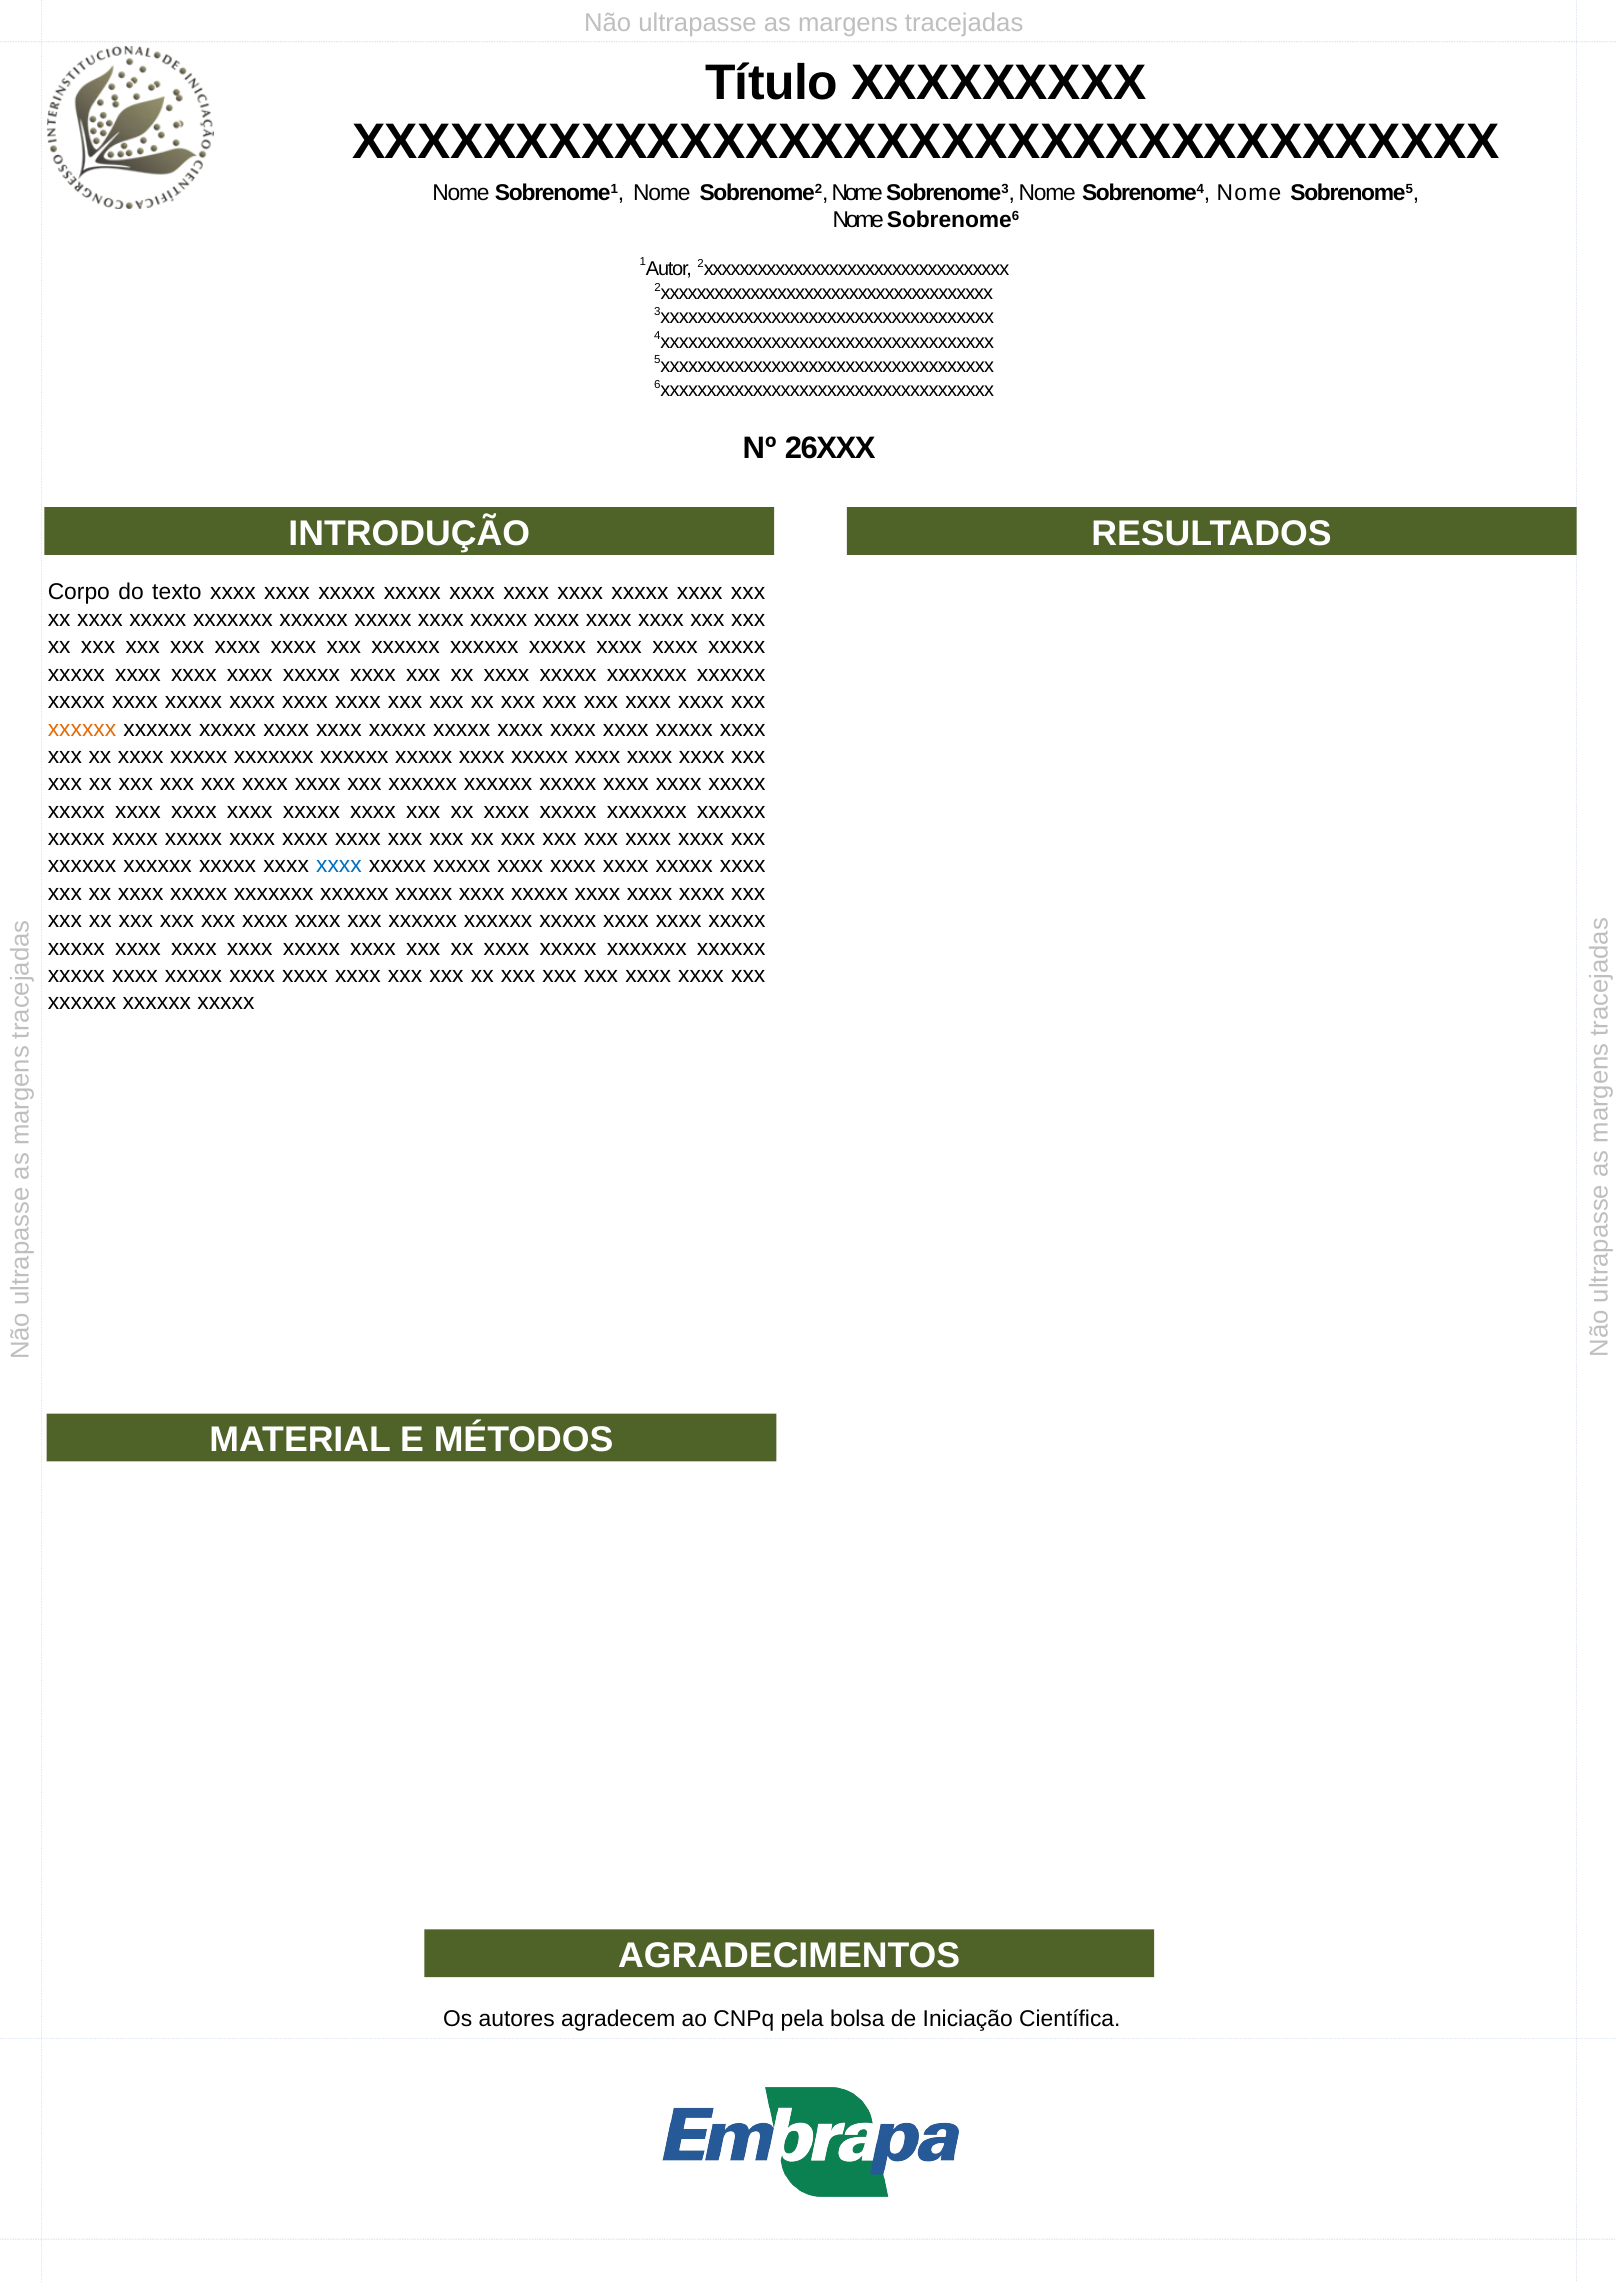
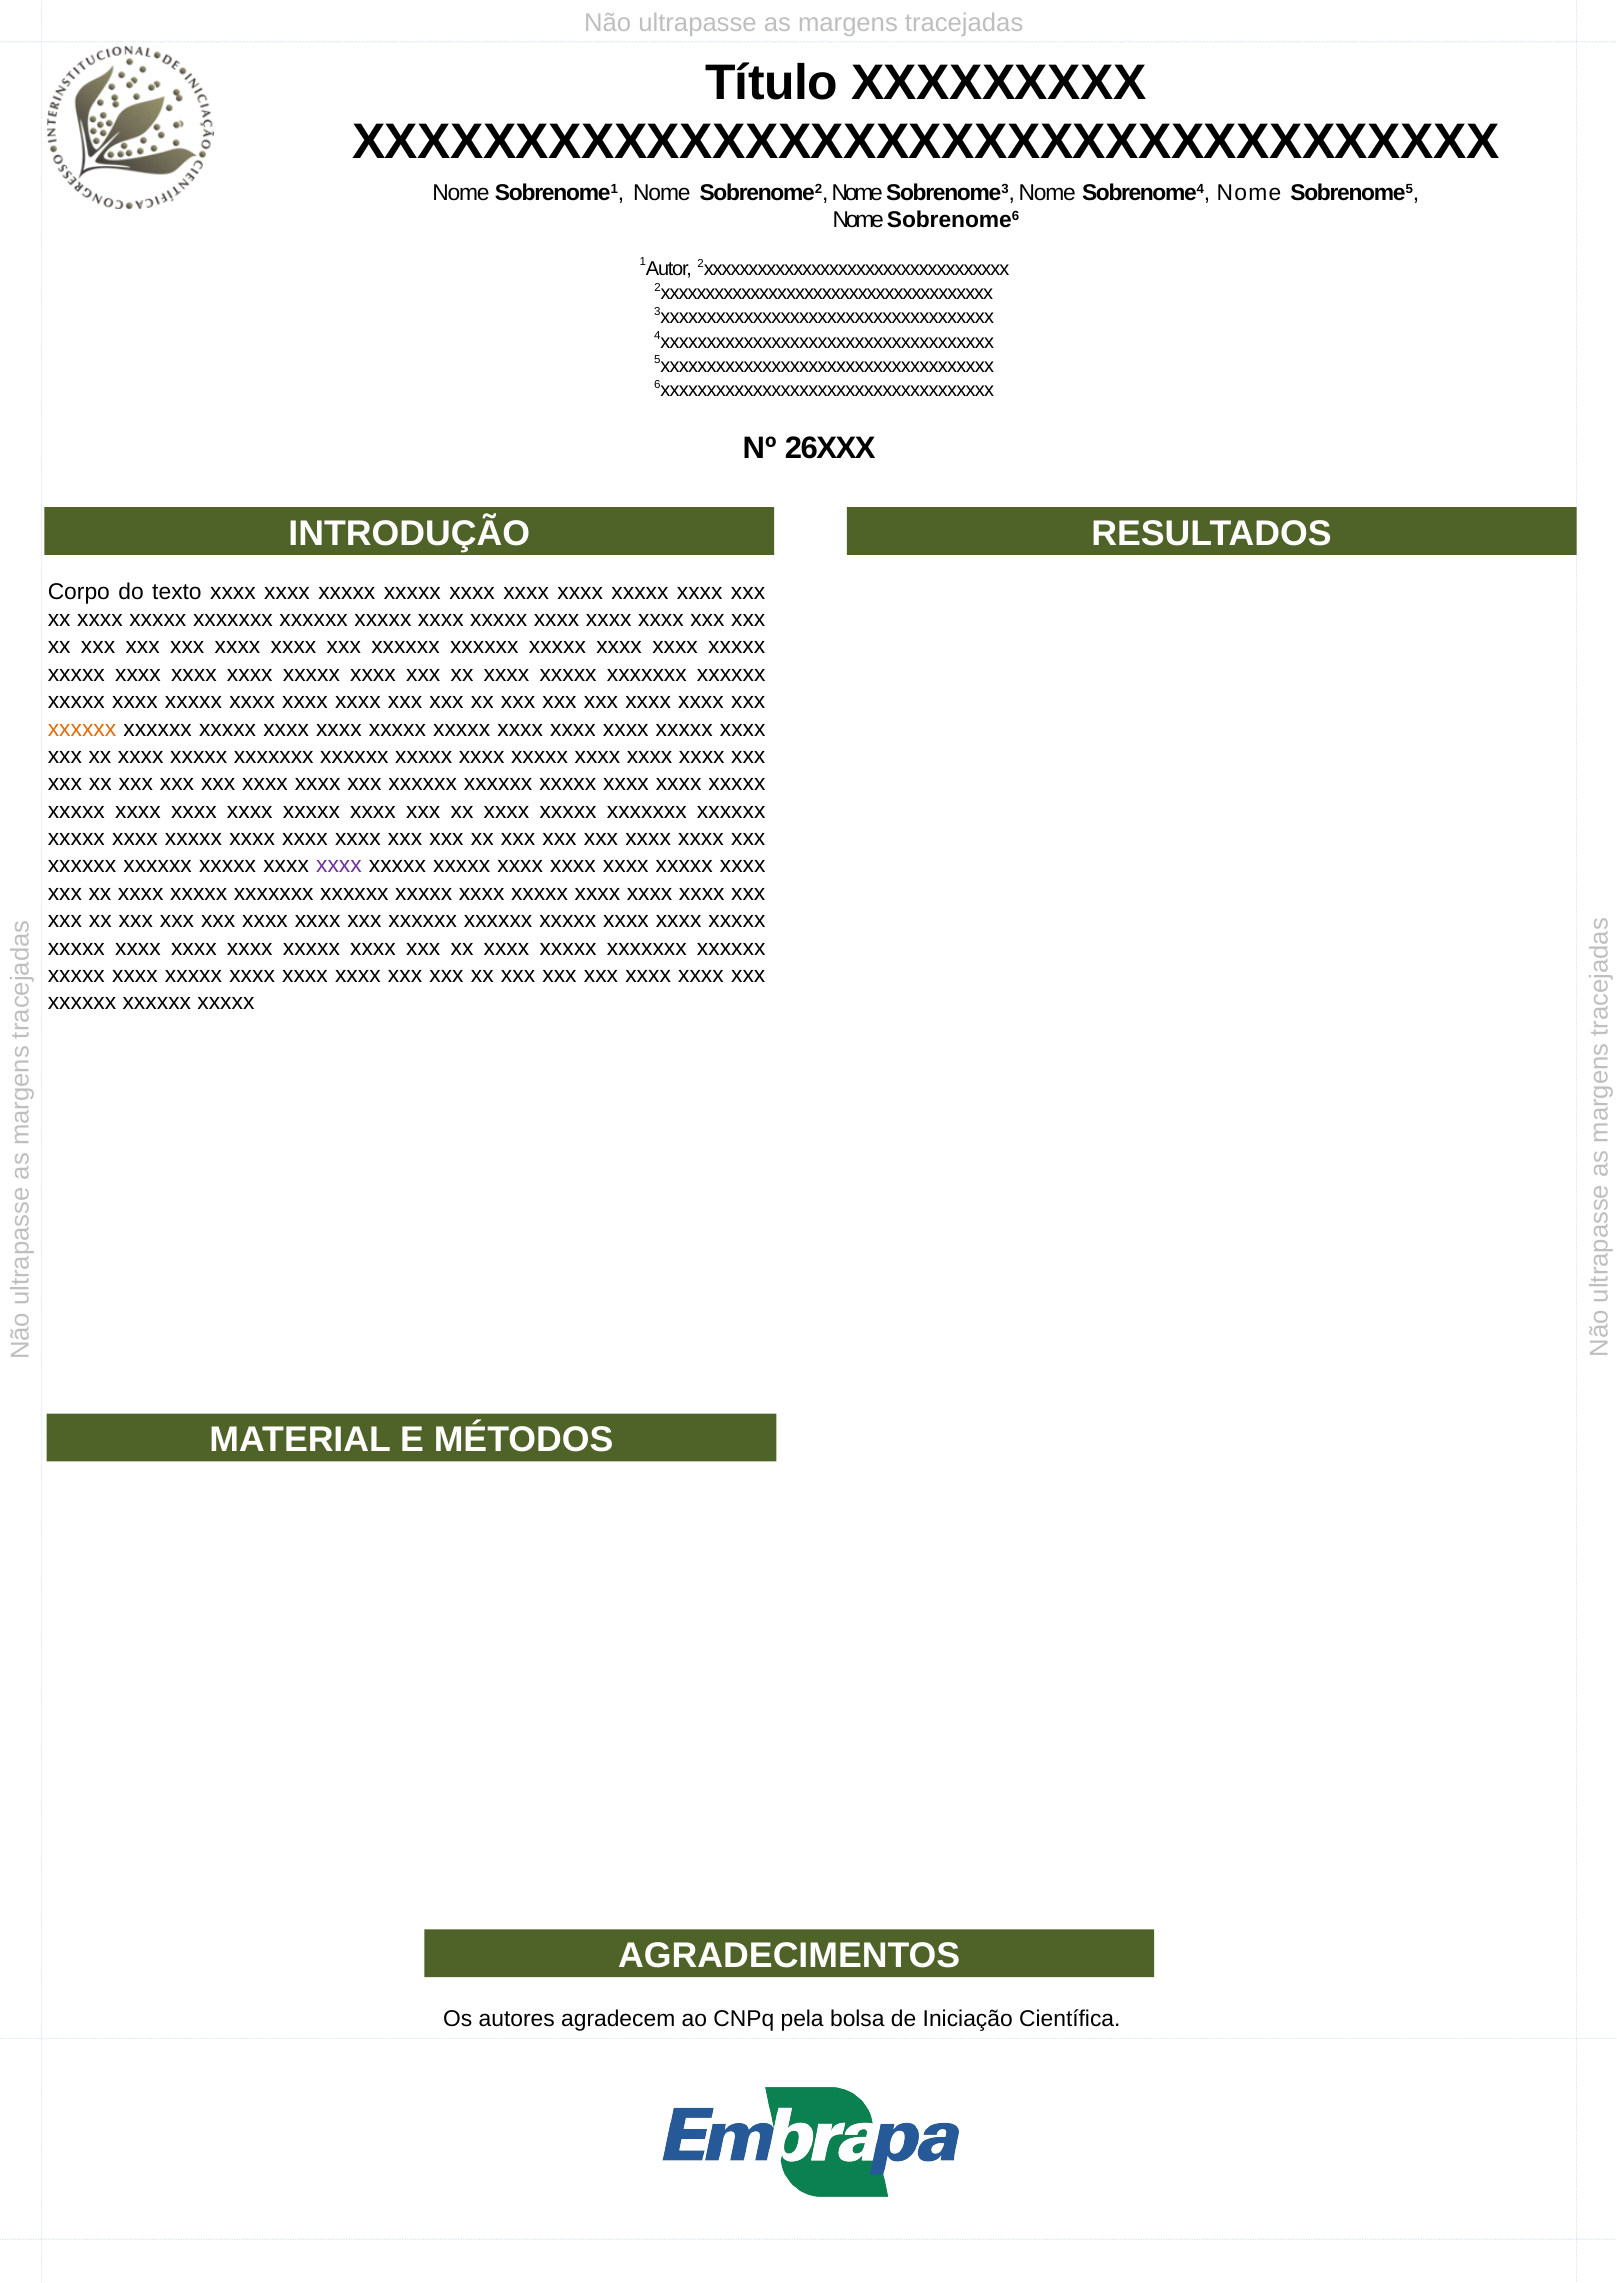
xxxx at (339, 866) colour: blue -> purple
